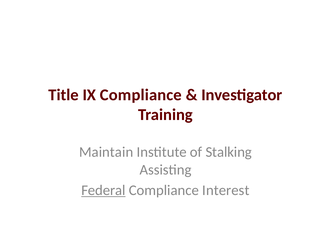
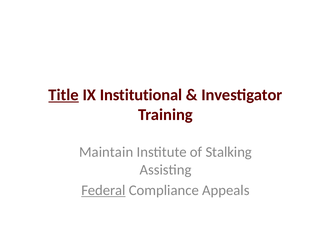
Title underline: none -> present
IX Compliance: Compliance -> Institutional
Interest: Interest -> Appeals
